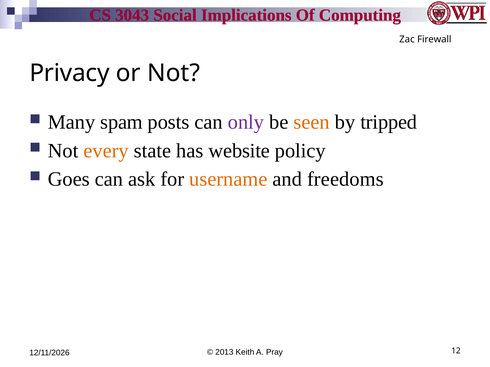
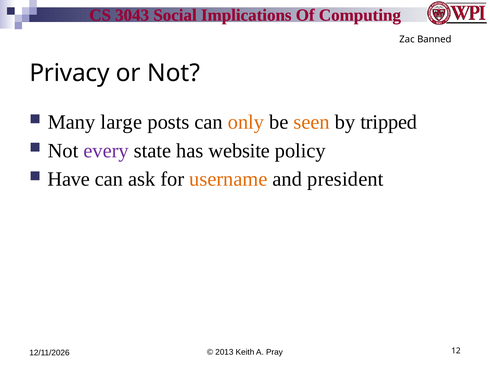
Firewall: Firewall -> Banned
spam: spam -> large
only colour: purple -> orange
every colour: orange -> purple
Goes: Goes -> Have
freedoms: freedoms -> president
